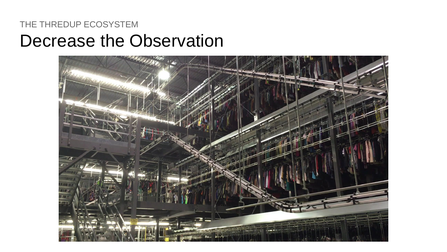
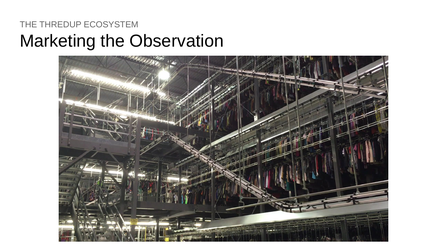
Decrease: Decrease -> Marketing
